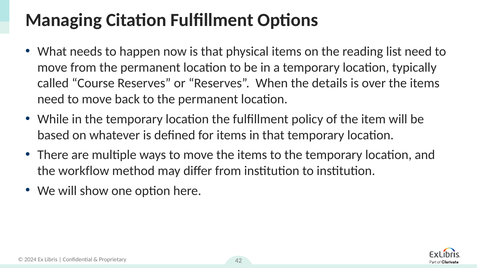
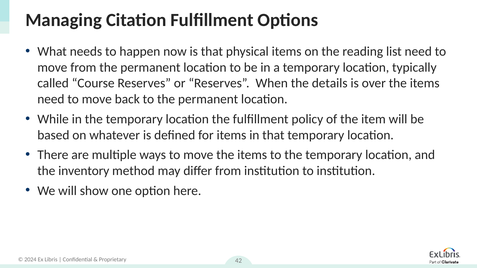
workflow: workflow -> inventory
